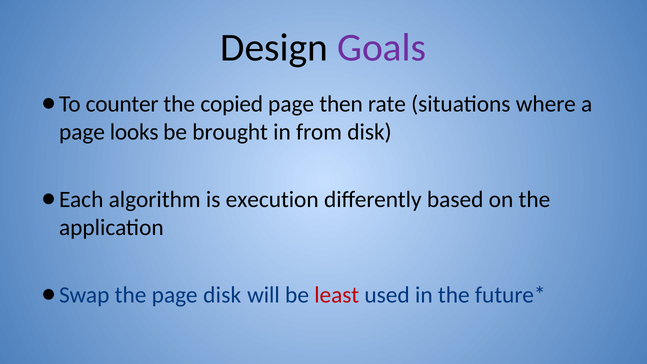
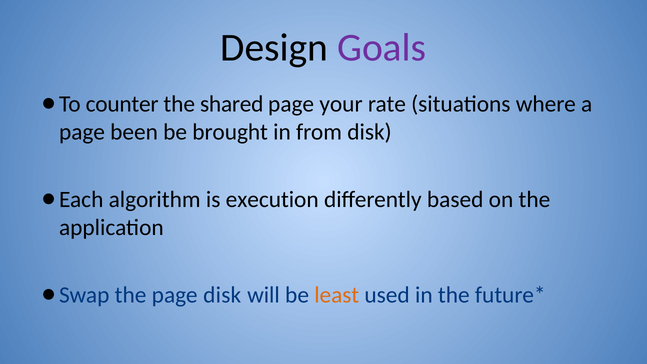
copied: copied -> shared
then: then -> your
looks: looks -> been
least colour: red -> orange
